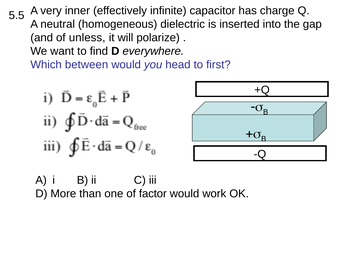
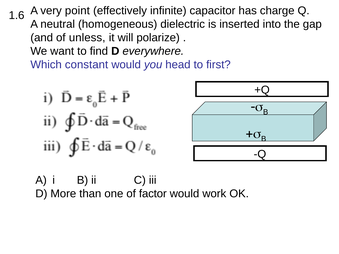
inner: inner -> point
5.5: 5.5 -> 1.6
between: between -> constant
